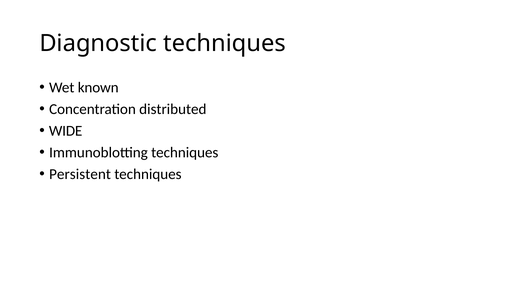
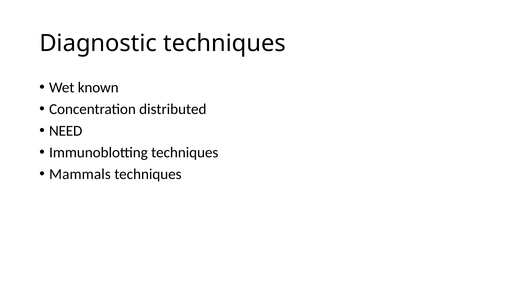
WIDE: WIDE -> NEED
Persistent: Persistent -> Mammals
